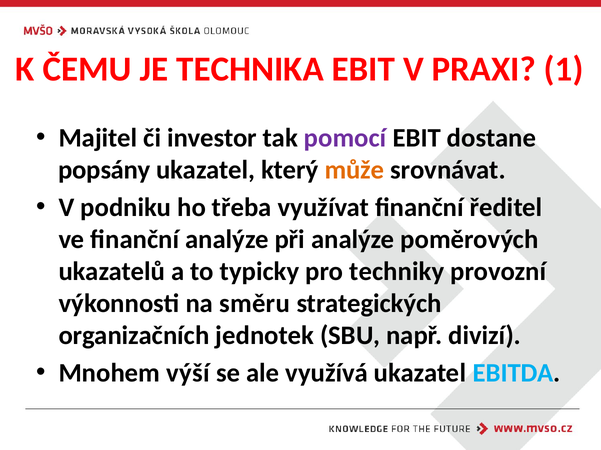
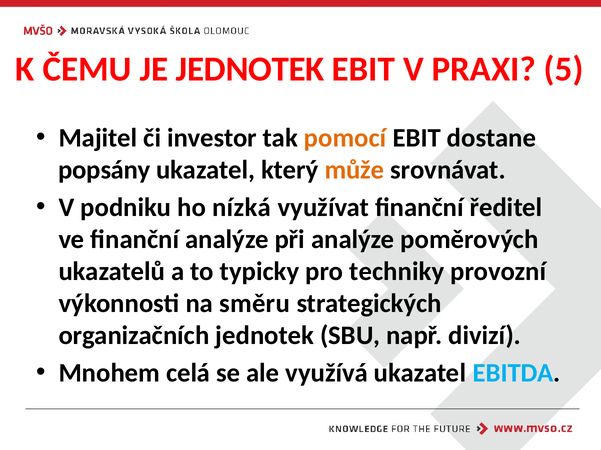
JE TECHNIKA: TECHNIKA -> JEDNOTEK
1: 1 -> 5
pomocí colour: purple -> orange
třeba: třeba -> nízká
výší: výší -> celá
